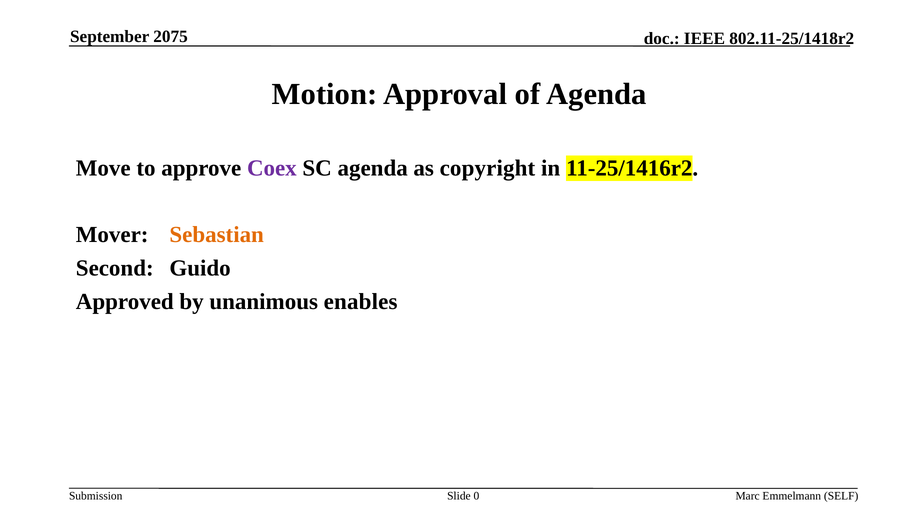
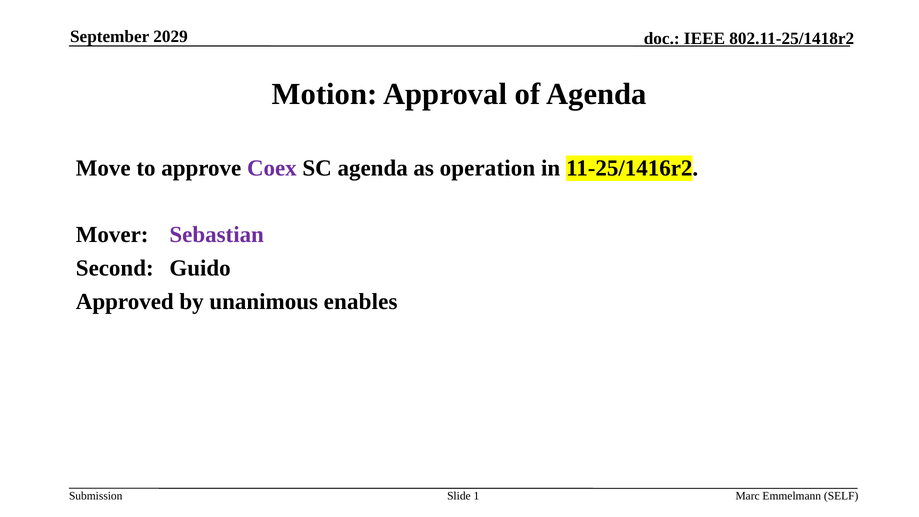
2075: 2075 -> 2029
copyright: copyright -> operation
Sebastian colour: orange -> purple
0: 0 -> 1
